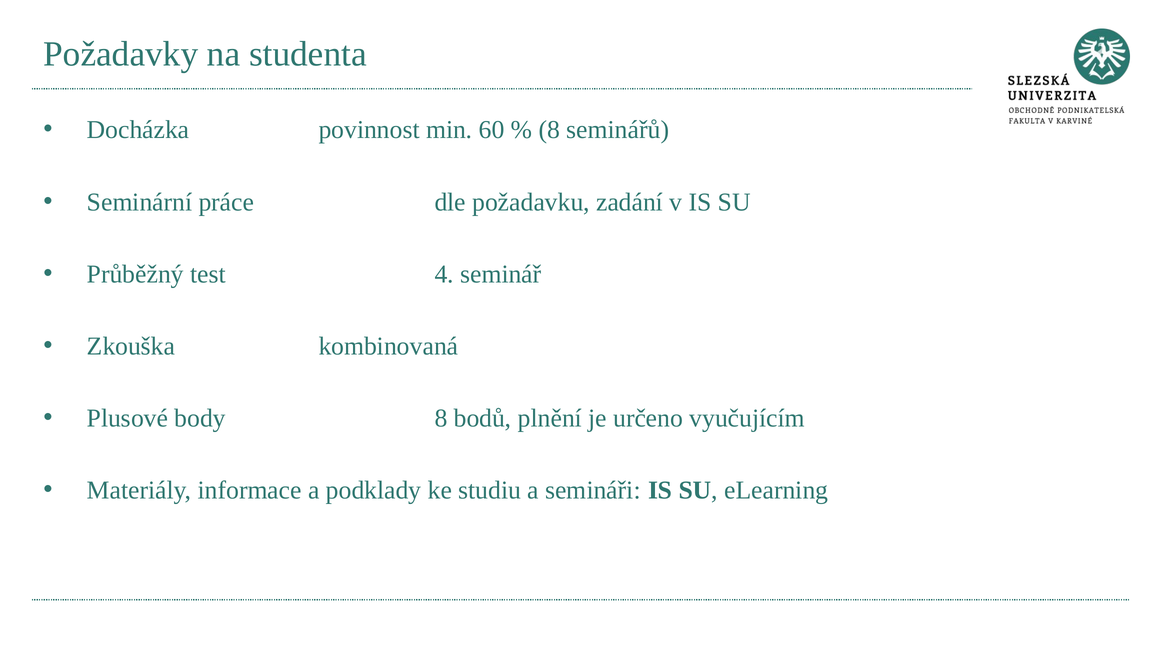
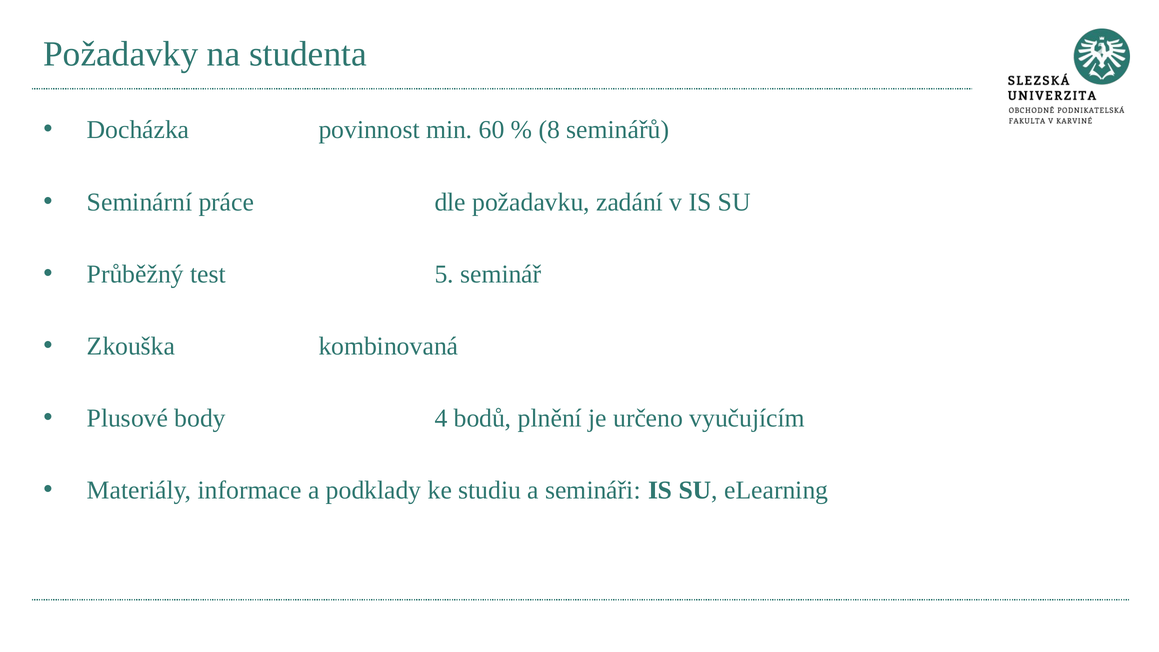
4: 4 -> 5
body 8: 8 -> 4
